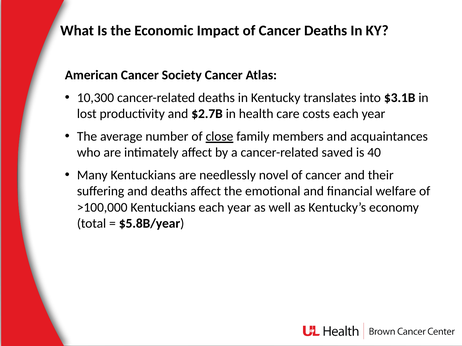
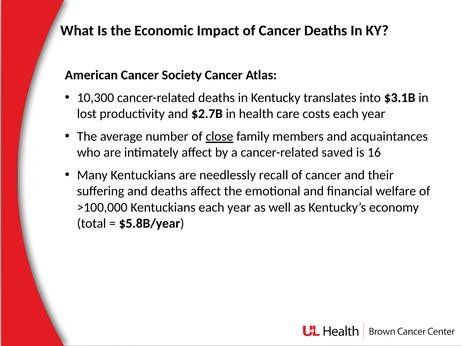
40: 40 -> 16
novel: novel -> recall
